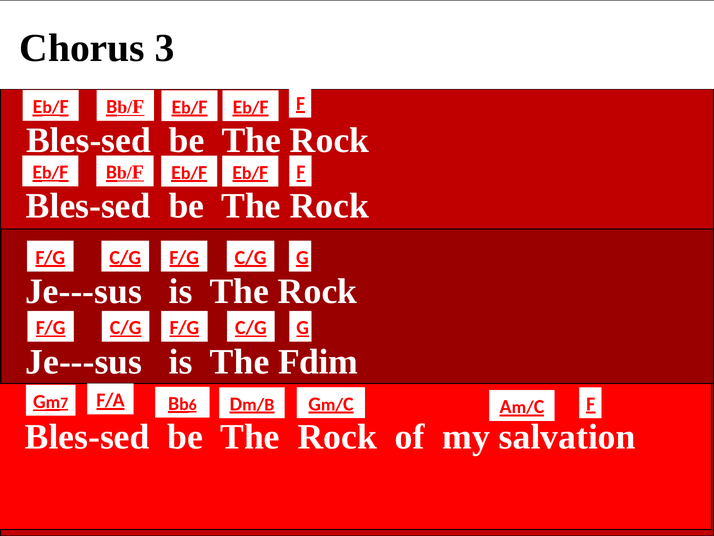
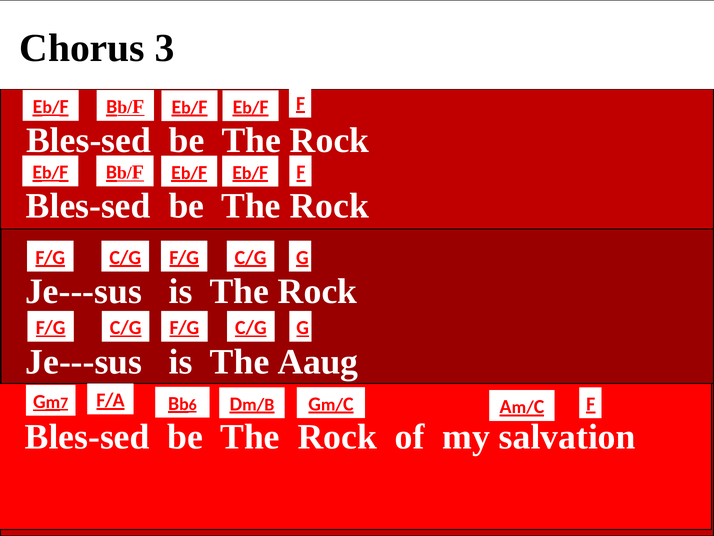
Fdim: Fdim -> Aaug
